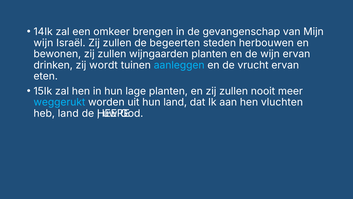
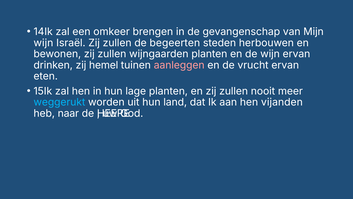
wordt: wordt -> hemel
aanleggen colour: light blue -> pink
vluchten: vluchten -> vijanden
heb land: land -> naar
